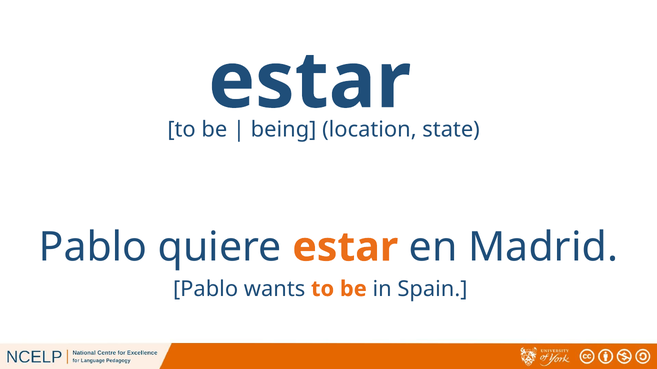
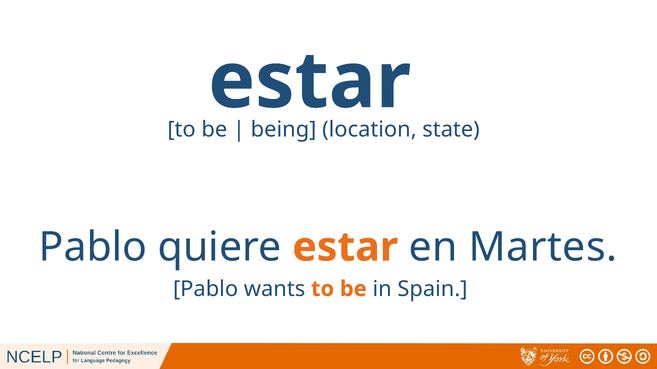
Madrid: Madrid -> Martes
